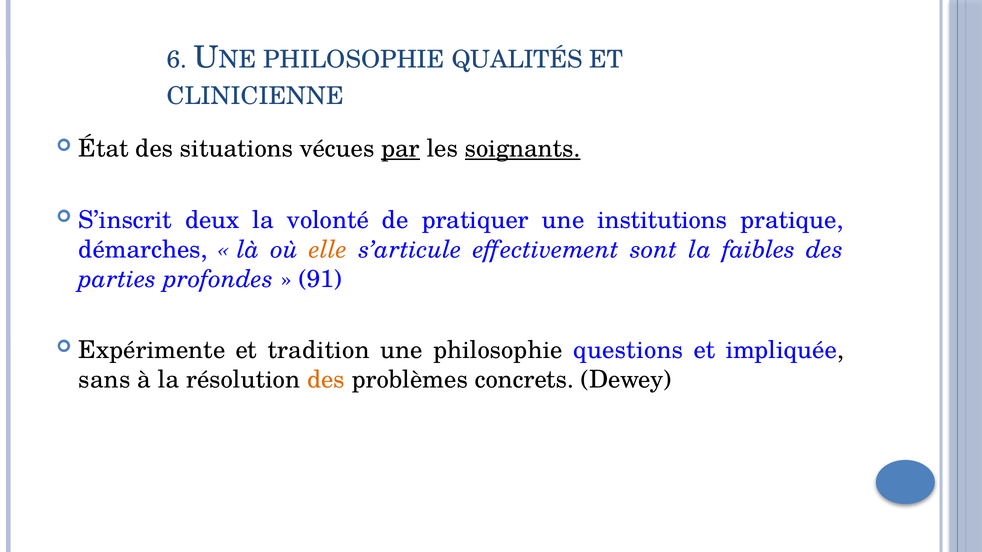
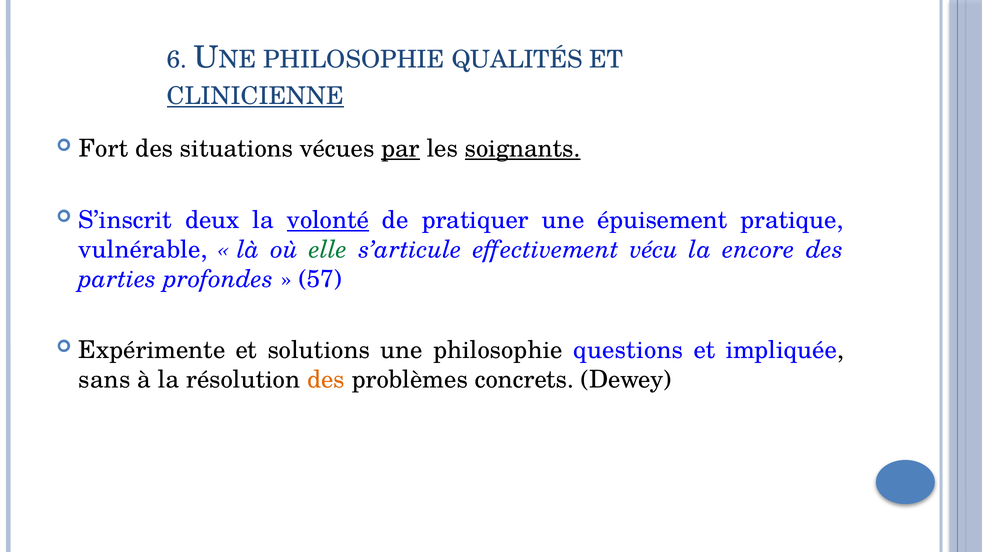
CLINICIENNE underline: none -> present
État: État -> Fort
volonté underline: none -> present
institutions: institutions -> épuisement
démarches: démarches -> vulnérable
elle colour: orange -> green
sont: sont -> vécu
faibles: faibles -> encore
91: 91 -> 57
tradition: tradition -> solutions
